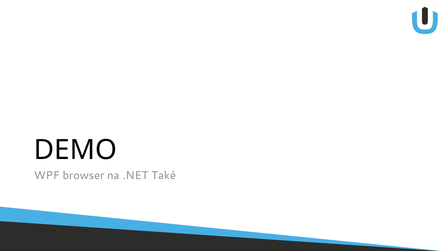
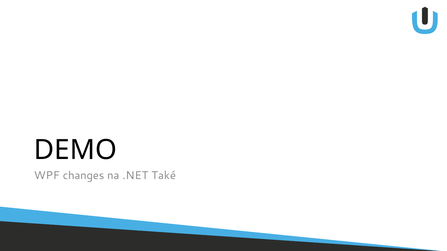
browser: browser -> changes
